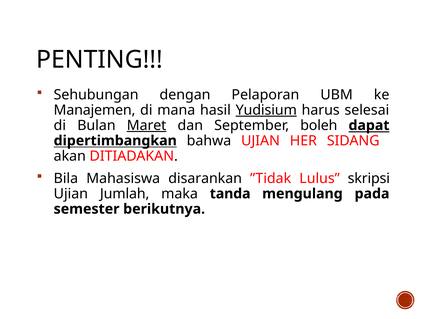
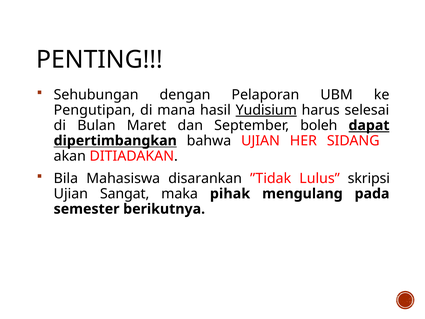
Manajemen: Manajemen -> Pengutipan
Maret underline: present -> none
Jumlah: Jumlah -> Sangat
tanda: tanda -> pihak
